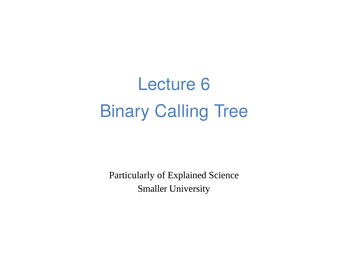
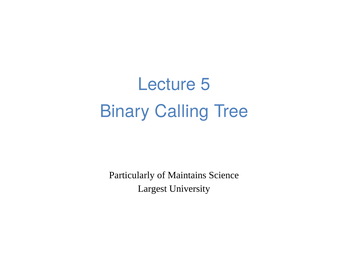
6: 6 -> 5
Explained: Explained -> Maintains
Smaller: Smaller -> Largest
